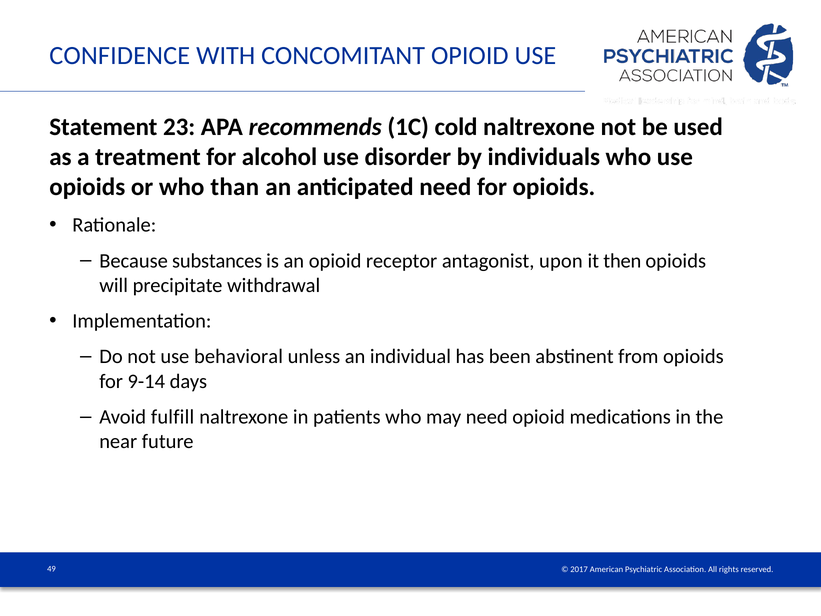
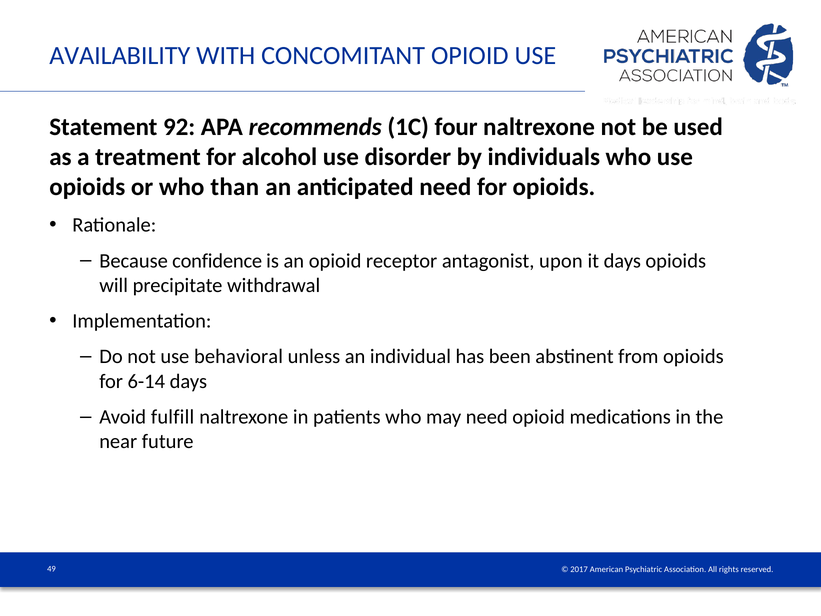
CONFIDENCE: CONFIDENCE -> AVAILABILITY
23: 23 -> 92
cold: cold -> four
substances: substances -> confidence
it then: then -> days
9-14: 9-14 -> 6-14
